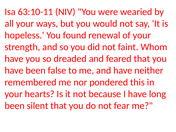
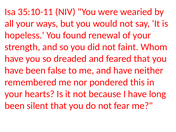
63:10-11: 63:10-11 -> 35:10-11
